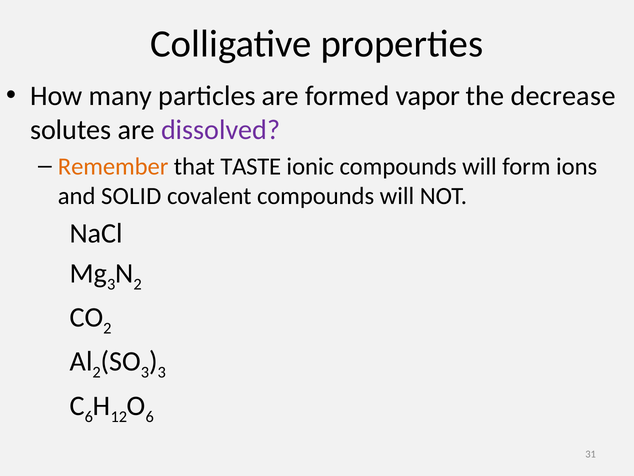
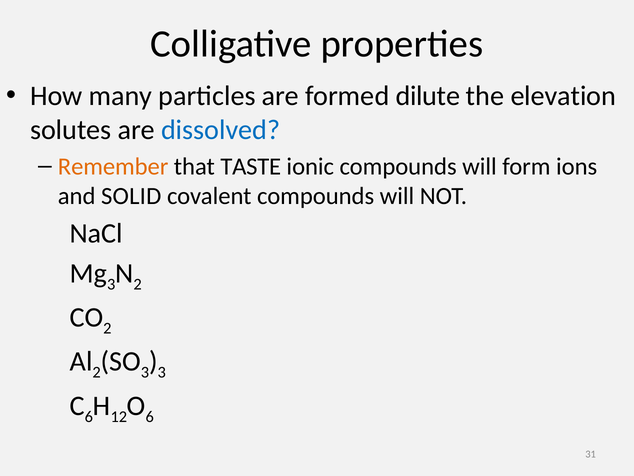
vapor: vapor -> dilute
decrease: decrease -> elevation
dissolved colour: purple -> blue
